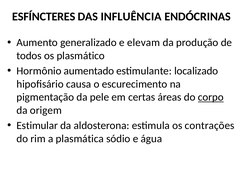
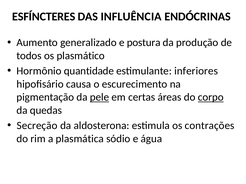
elevam: elevam -> postura
aumentado: aumentado -> quantidade
localizado: localizado -> inferiores
pele underline: none -> present
origem: origem -> quedas
Estimular: Estimular -> Secreção
